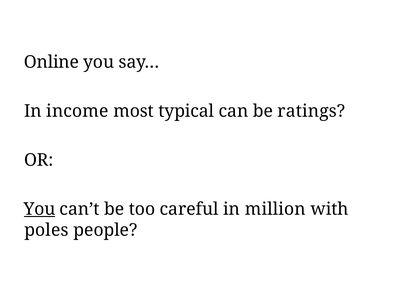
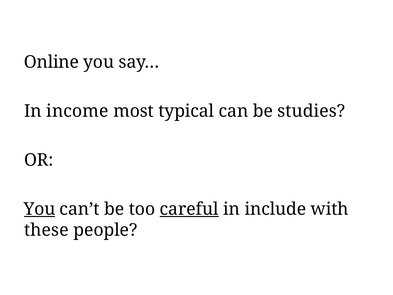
ratings: ratings -> studies
careful underline: none -> present
million: million -> include
poles: poles -> these
